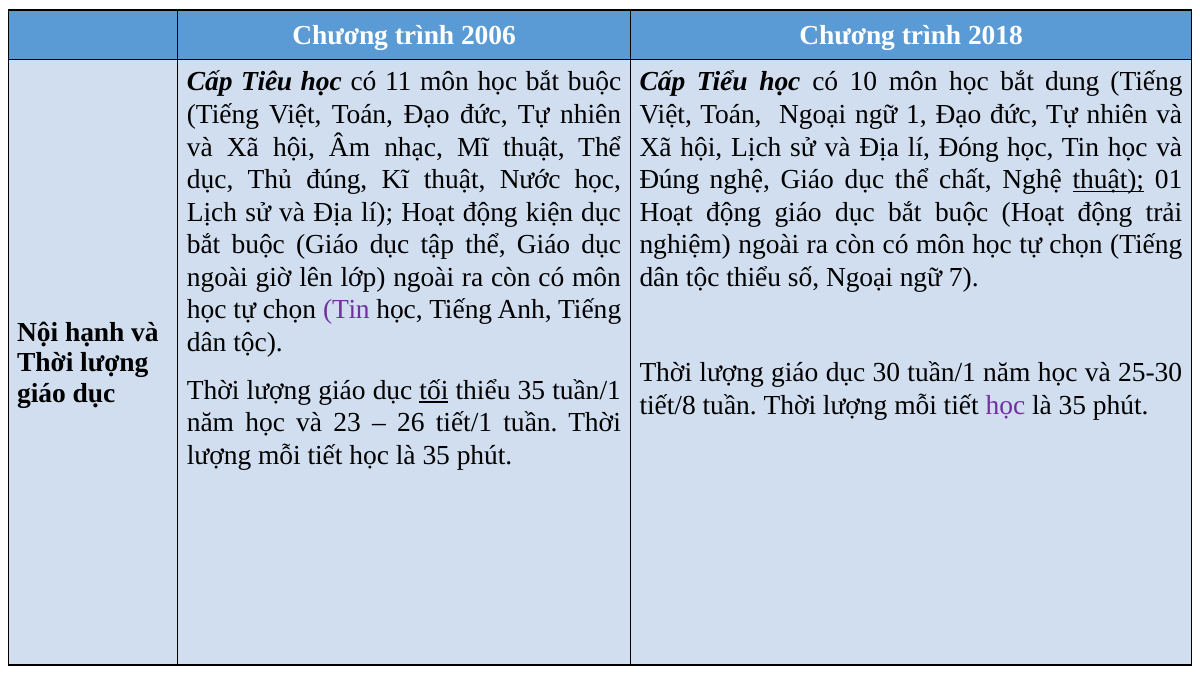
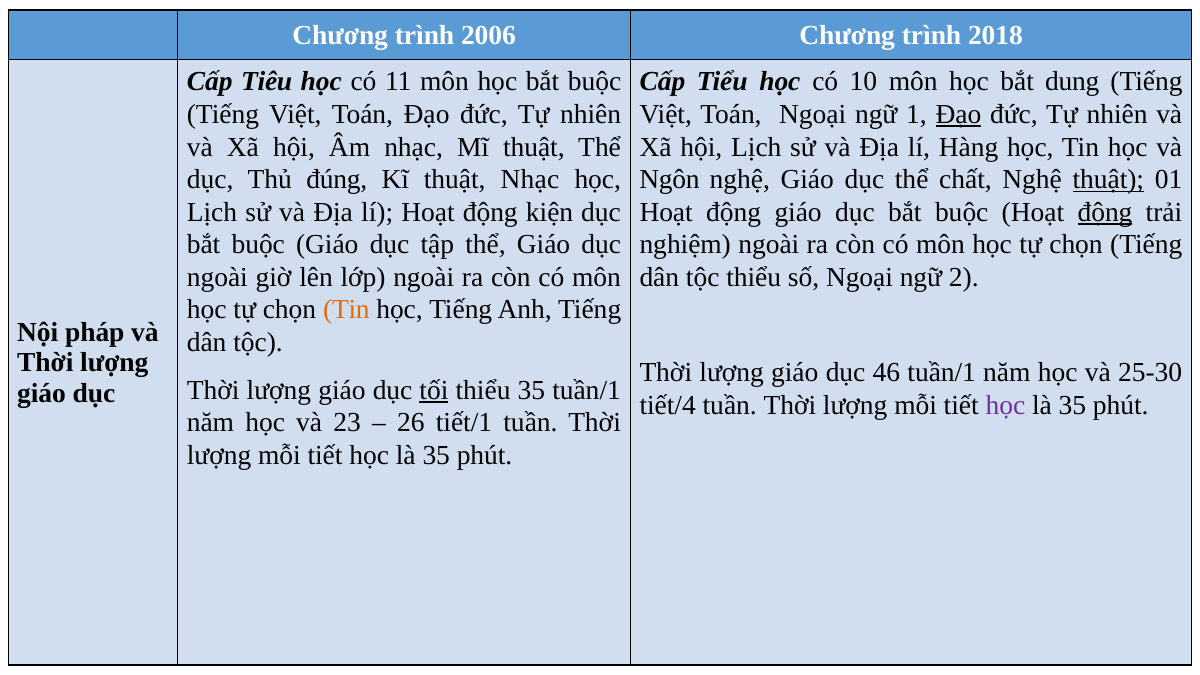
Đạo at (959, 114) underline: none -> present
Đóng: Đóng -> Hàng
thuật Nước: Nước -> Nhạc
Đúng at (669, 180): Đúng -> Ngôn
động at (1105, 212) underline: none -> present
7: 7 -> 2
Tin at (346, 310) colour: purple -> orange
hạnh: hạnh -> pháp
30: 30 -> 46
tiết/8: tiết/8 -> tiết/4
